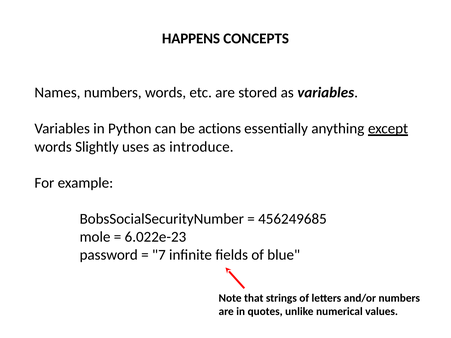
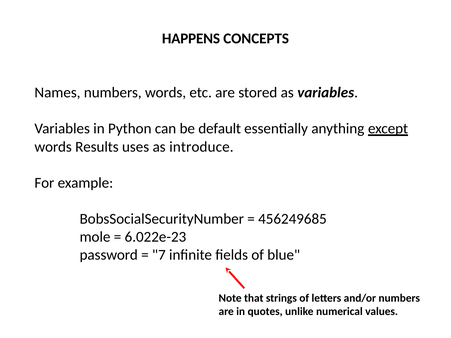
actions: actions -> default
Slightly: Slightly -> Results
